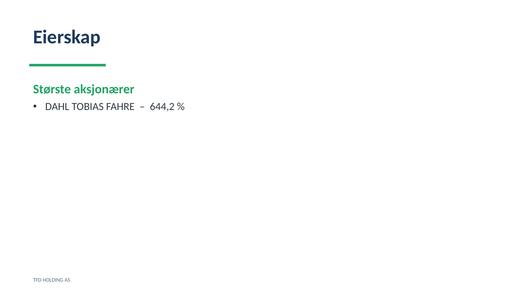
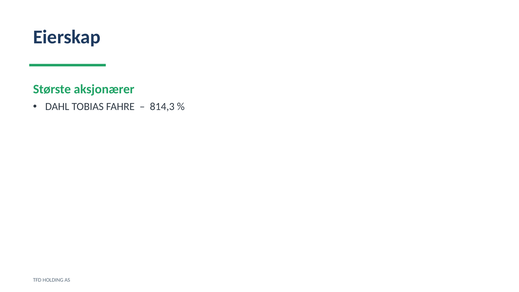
644,2: 644,2 -> 814,3
